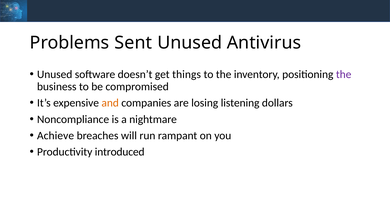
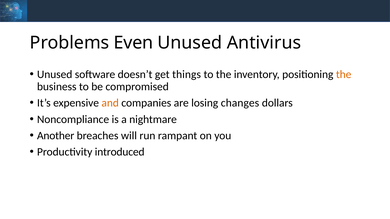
Sent: Sent -> Even
the at (344, 74) colour: purple -> orange
listening: listening -> changes
Achieve: Achieve -> Another
